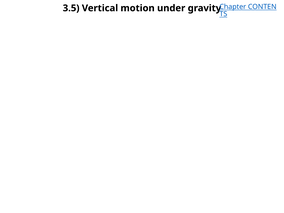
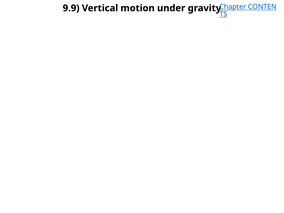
3.5: 3.5 -> 9.9
